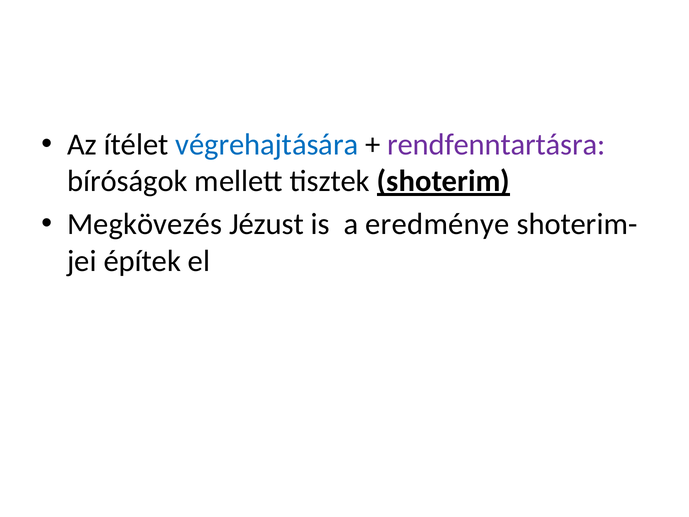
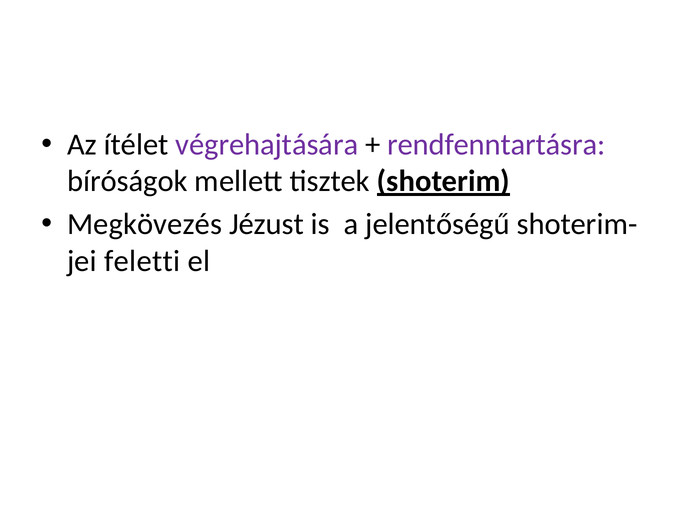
végrehajtására colour: blue -> purple
eredménye: eredménye -> jelentőségű
építek: építek -> feletti
